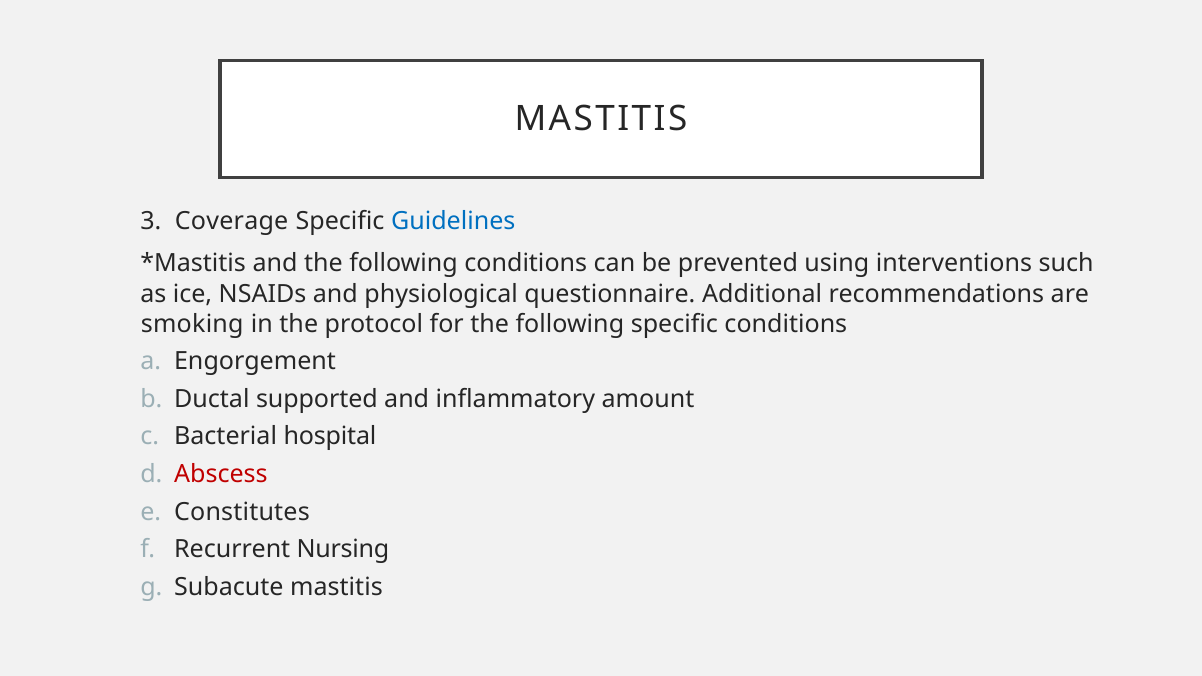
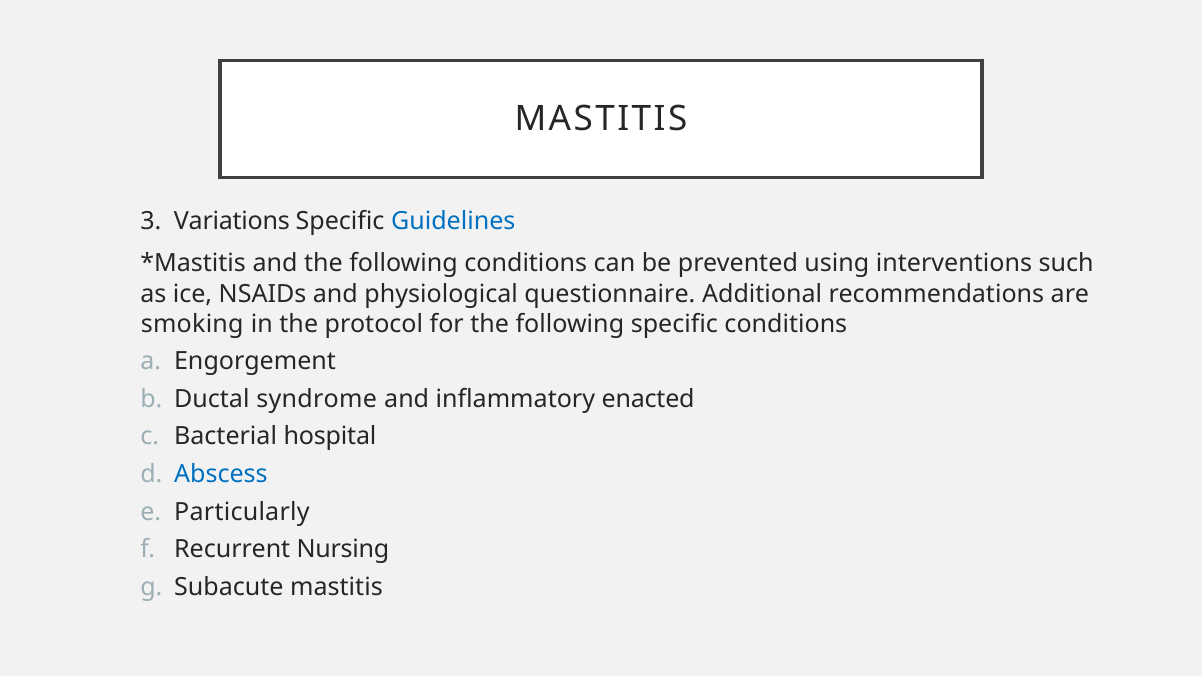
Coverage: Coverage -> Variations
supported: supported -> syndrome
amount: amount -> enacted
Abscess colour: red -> blue
Constitutes: Constitutes -> Particularly
